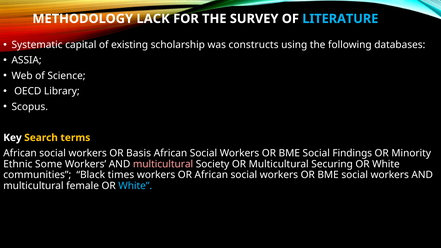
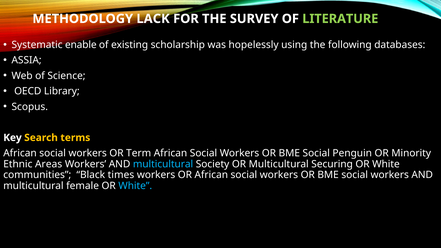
LITERATURE colour: light blue -> light green
capital: capital -> enable
constructs: constructs -> hopelessly
Basis: Basis -> Term
Findings: Findings -> Penguin
Some: Some -> Areas
multicultural at (163, 164) colour: pink -> light blue
